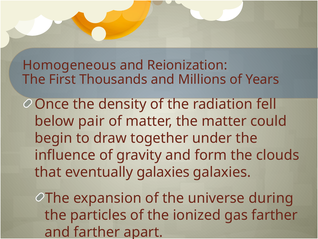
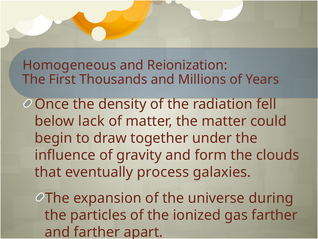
pair: pair -> lack
eventually galaxies: galaxies -> process
